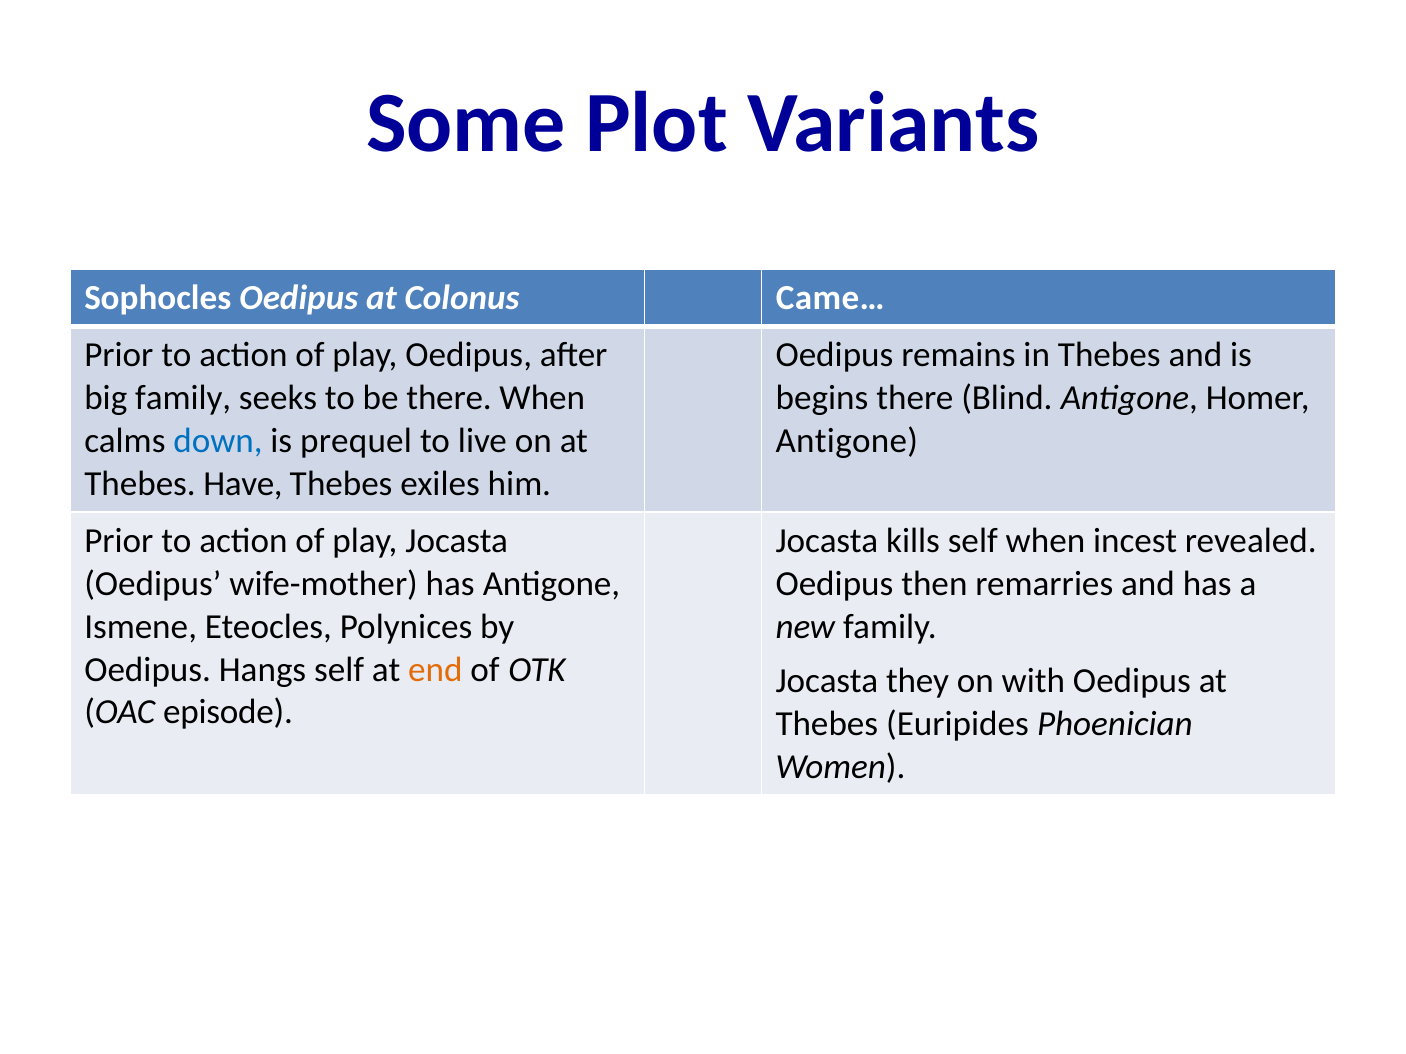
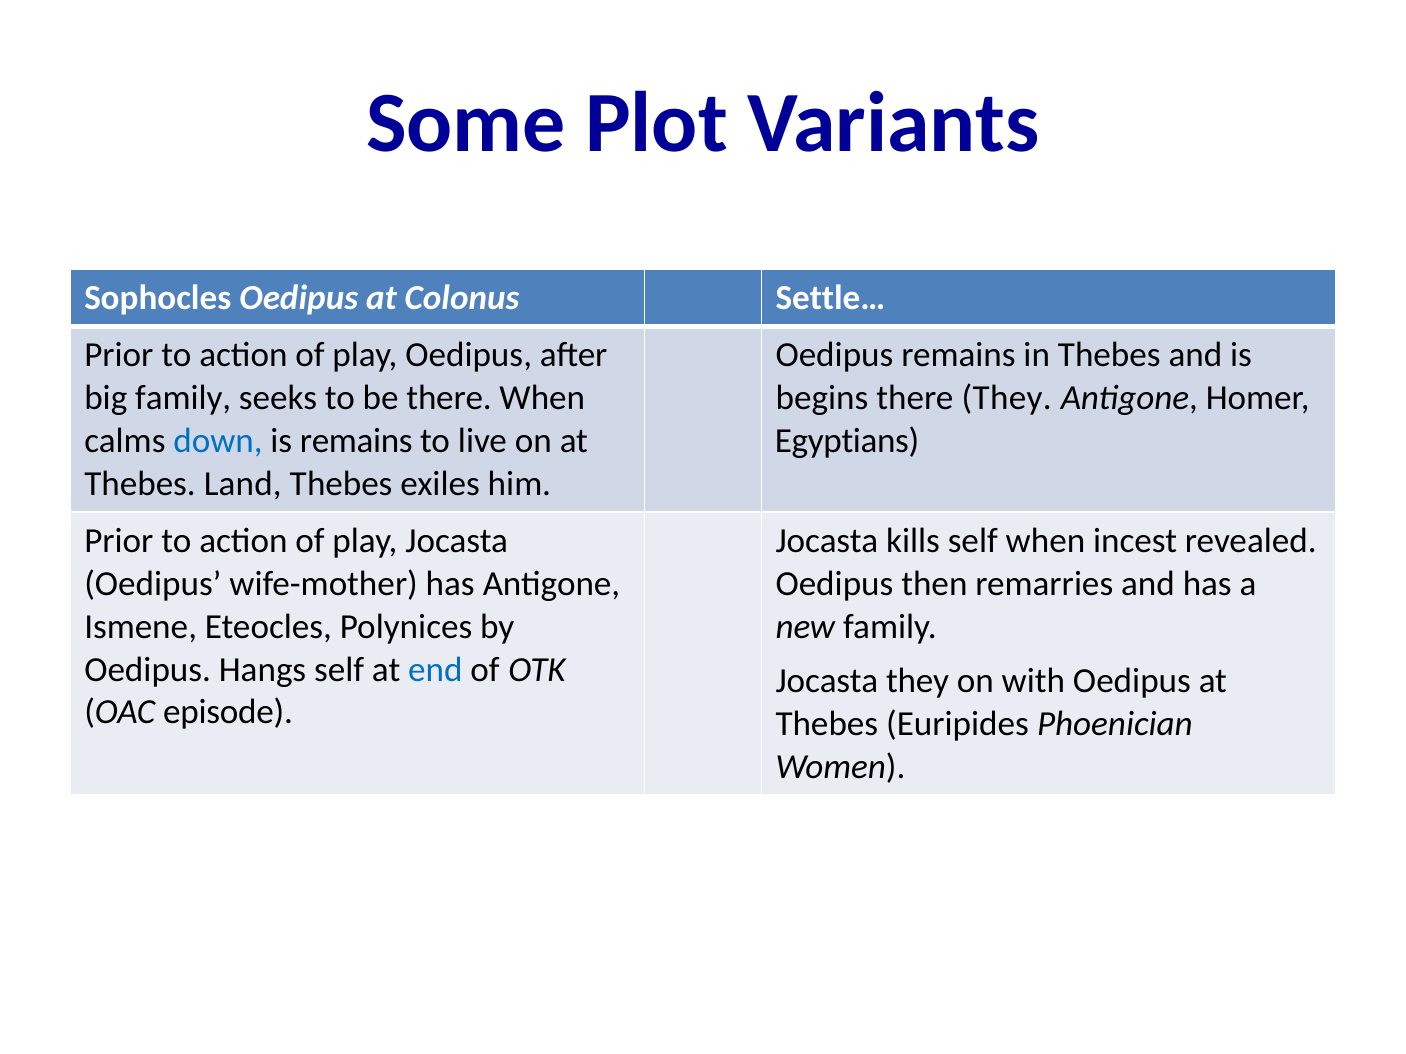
Came…: Came… -> Settle…
there Blind: Blind -> They
is prequel: prequel -> remains
Antigone at (847, 441): Antigone -> Egyptians
Have: Have -> Land
end colour: orange -> blue
